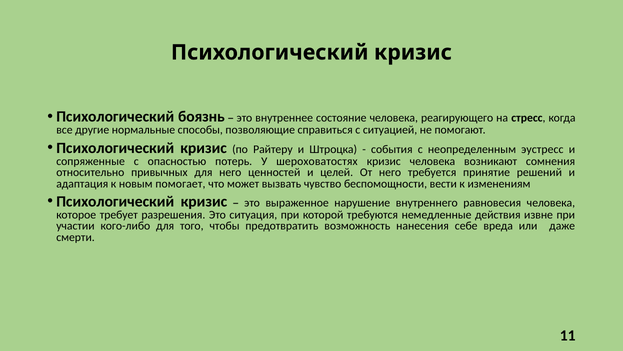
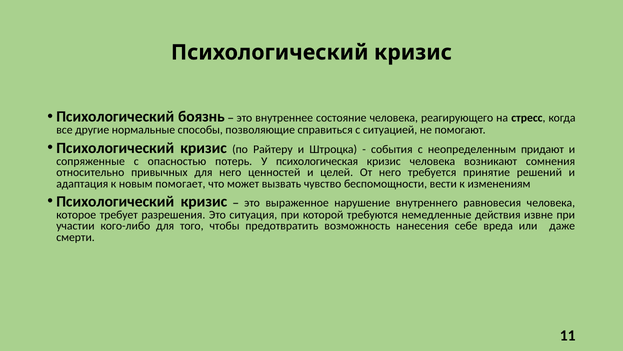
эустресс: эустресс -> придают
шероховатостях: шероховатостях -> психологическая
